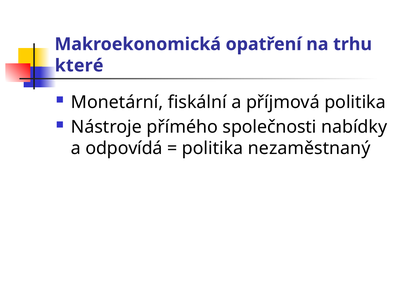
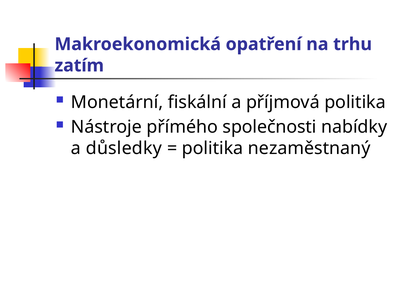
které: které -> zatím
odpovídá: odpovídá -> důsledky
